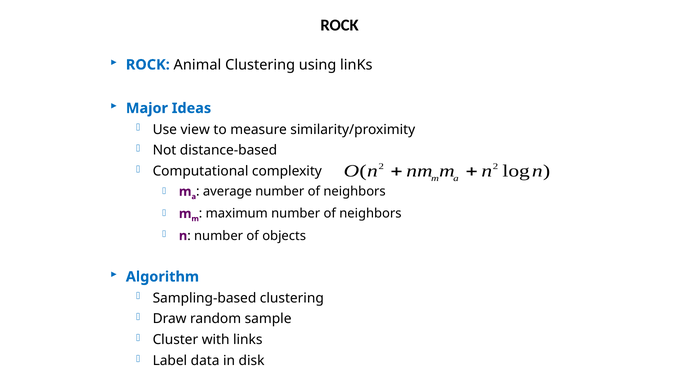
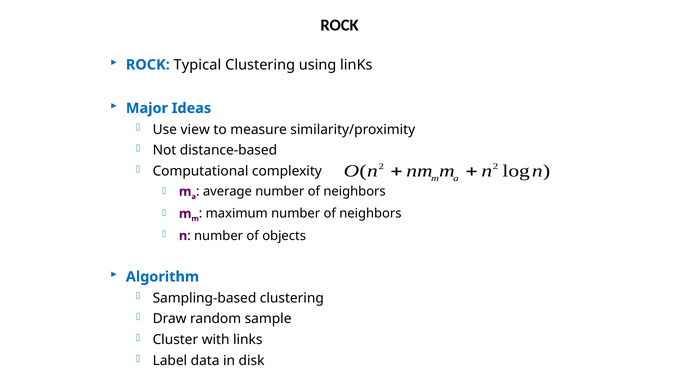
Animal: Animal -> Typical
